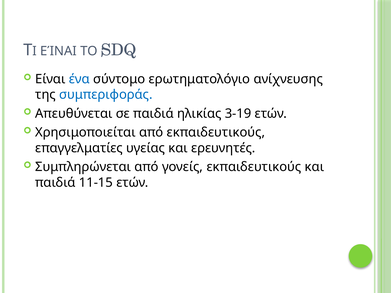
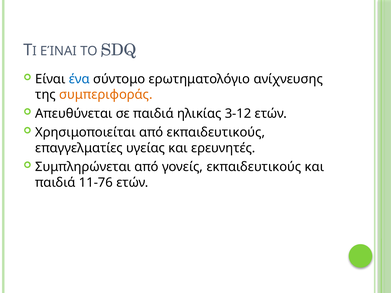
συμπεριφοράς colour: blue -> orange
3-19: 3-19 -> 3-12
11-15: 11-15 -> 11-76
